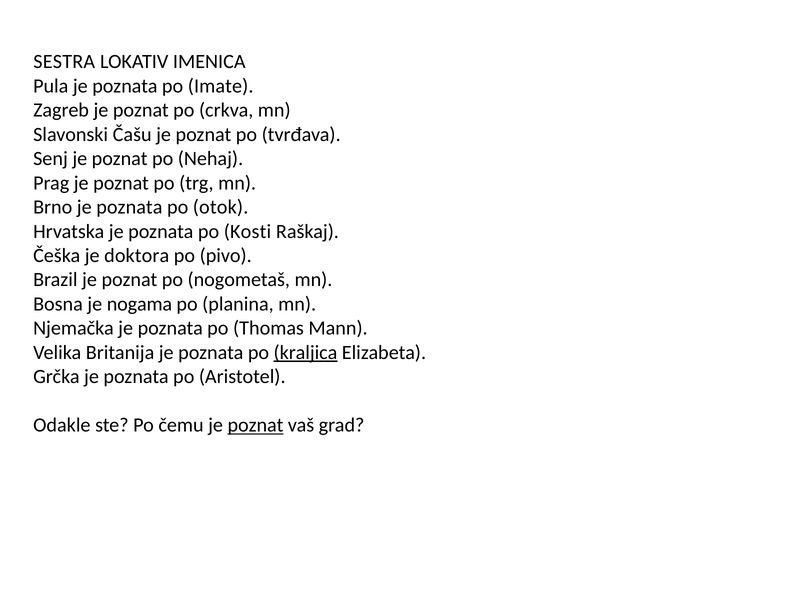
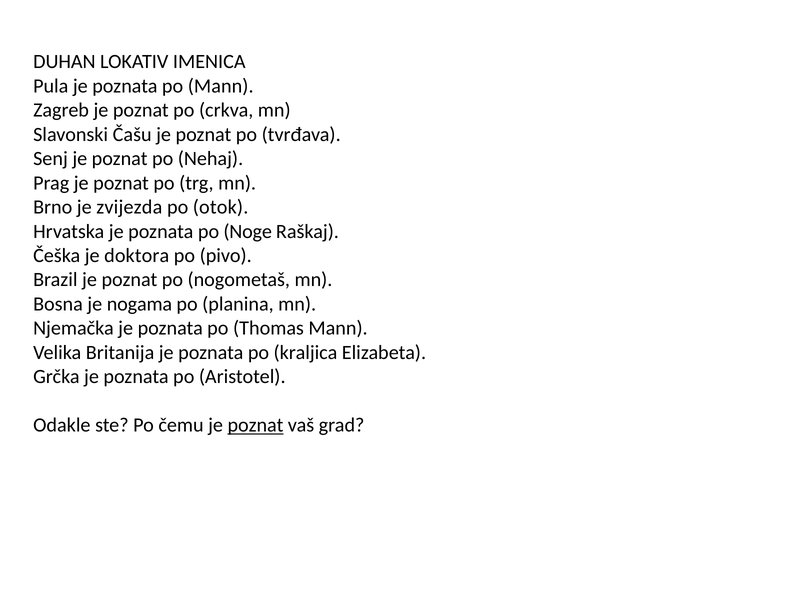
SESTRA: SESTRA -> DUHAN
po Imate: Imate -> Mann
Brno je poznata: poznata -> zvijezda
Kosti: Kosti -> Noge
kraljica underline: present -> none
